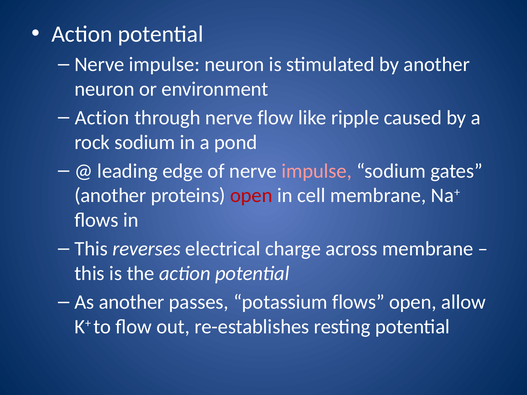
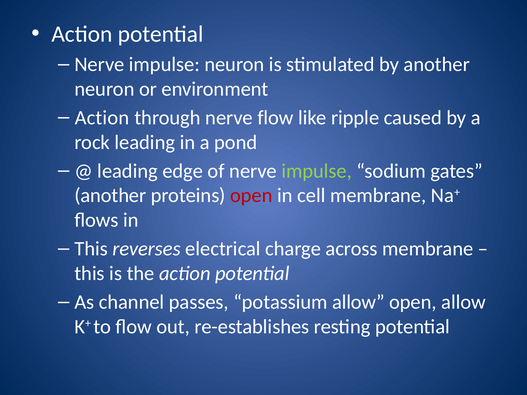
rock sodium: sodium -> leading
impulse at (317, 171) colour: pink -> light green
As another: another -> channel
potassium flows: flows -> allow
